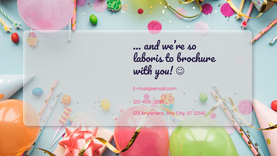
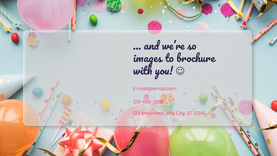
laboris: laboris -> images
